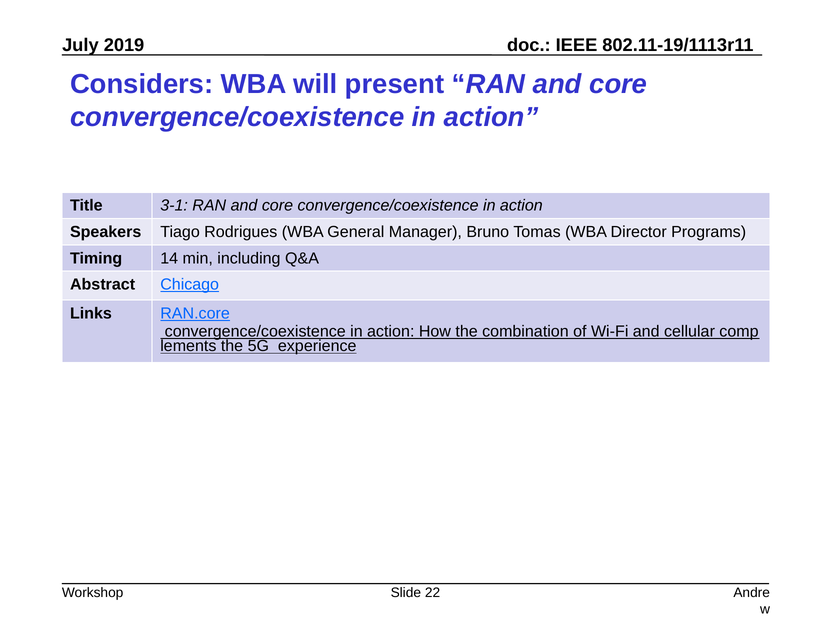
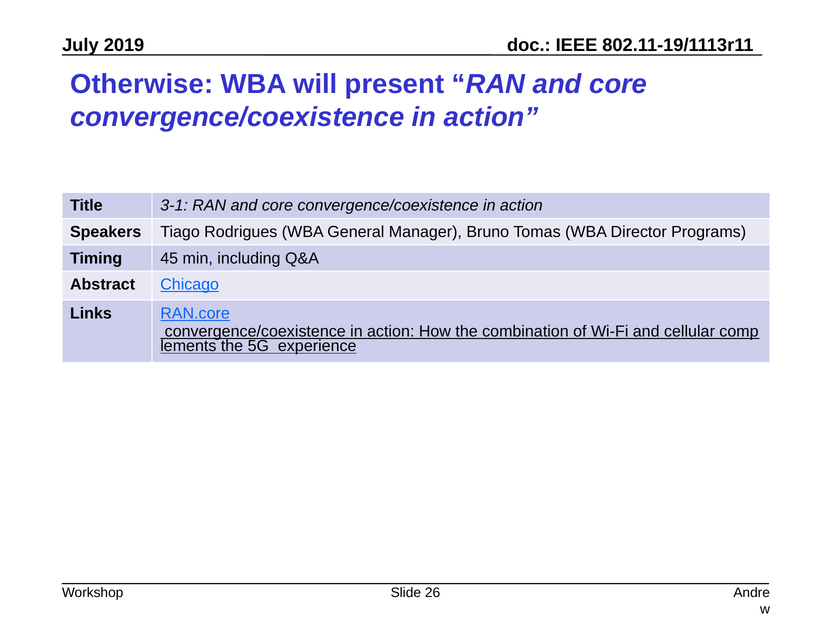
Considers: Considers -> Otherwise
14: 14 -> 45
22: 22 -> 26
